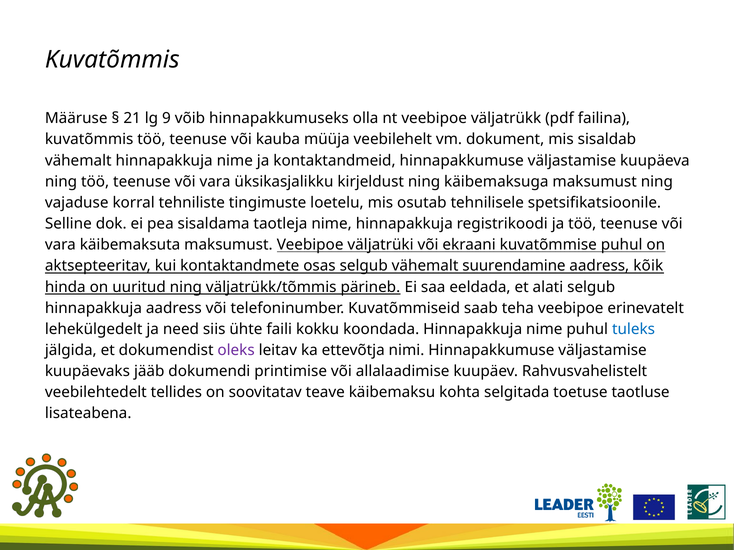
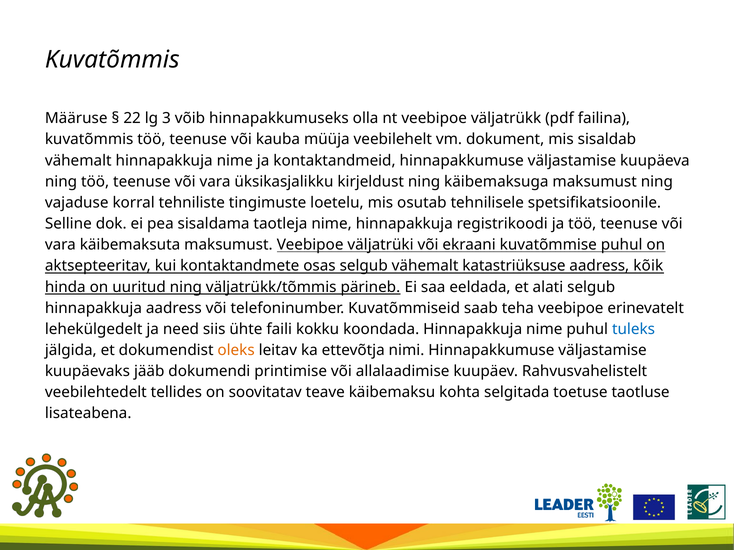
21: 21 -> 22
9: 9 -> 3
suurendamine: suurendamine -> katastriüksuse
oleks colour: purple -> orange
